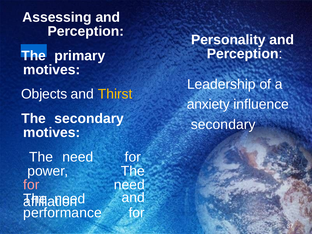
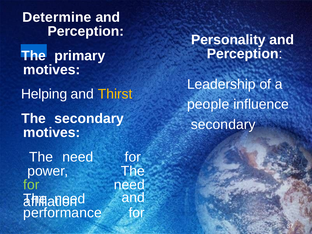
Assessing: Assessing -> Determine
Objects: Objects -> Helping
anxiety: anxiety -> people
for at (31, 185) colour: pink -> light green
